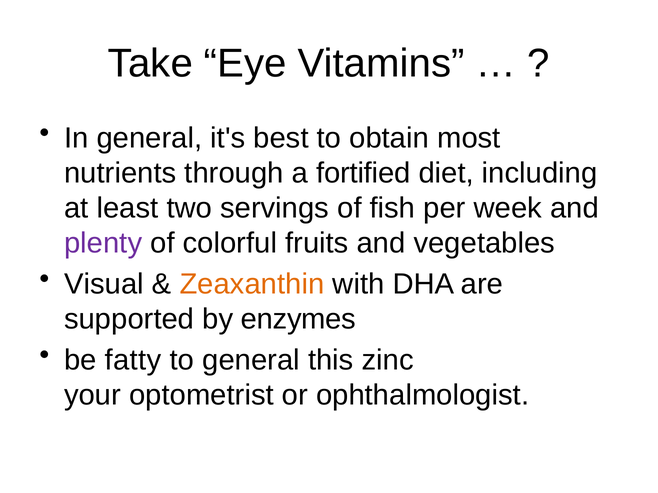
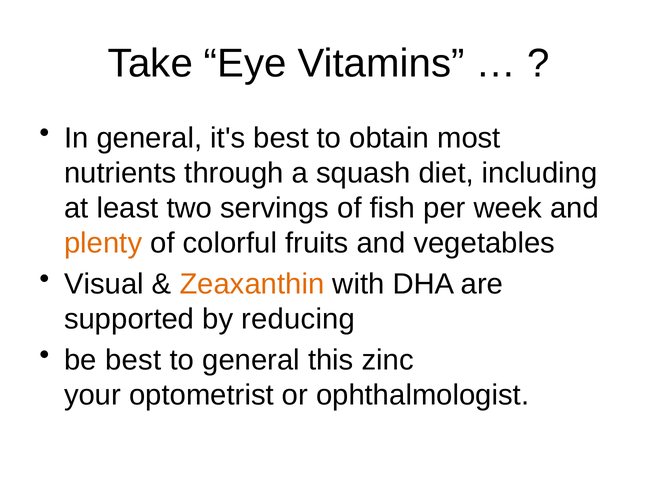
fortified: fortified -> squash
plenty colour: purple -> orange
enzymes: enzymes -> reducing
be fatty: fatty -> best
